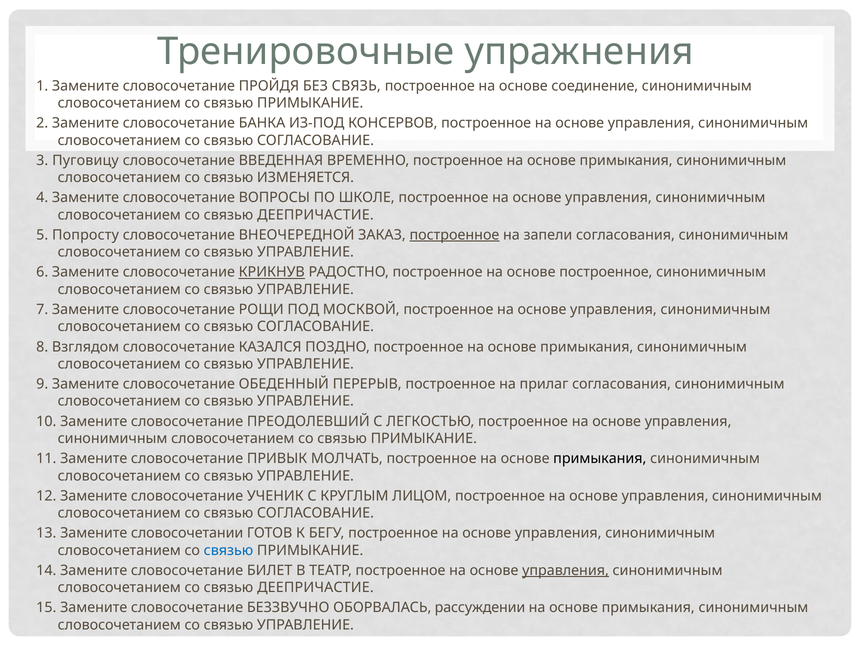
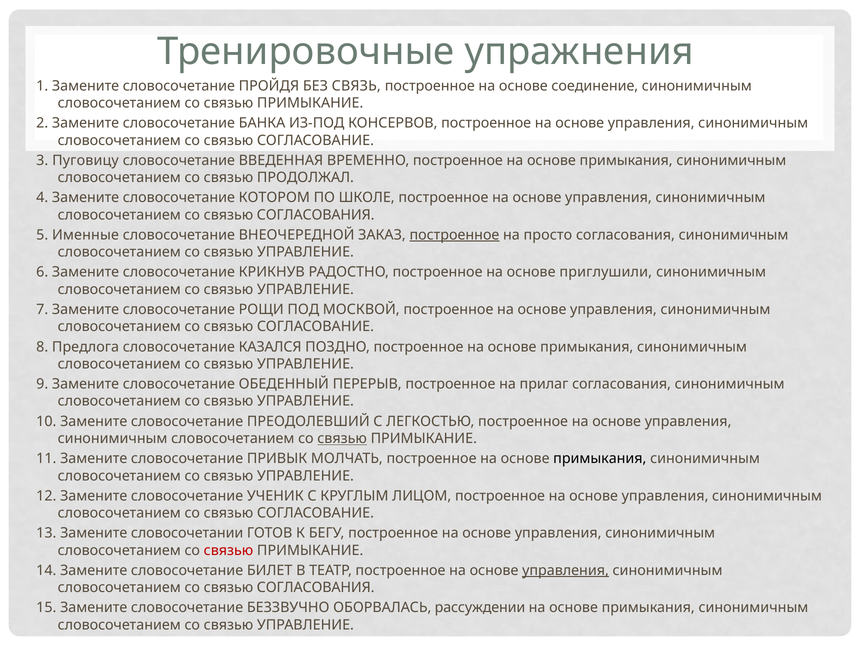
ИЗМЕНЯЕТСЯ: ИЗМЕНЯЕТСЯ -> ПРОДОЛЖАЛ
ВОПРОСЫ: ВОПРОСЫ -> КОТОРОМ
ДЕЕПРИЧАСТИЕ at (315, 215): ДЕЕПРИЧАСТИЕ -> СОГЛАСОВАНИЯ
Попросту: Попросту -> Именные
запели: запели -> просто
КРИКНУВ underline: present -> none
основе построенное: построенное -> приглушили
Взглядом: Взглядом -> Предлога
связью at (342, 439) underline: none -> present
связью at (229, 550) colour: blue -> red
ДЕЕПРИЧАСТИЕ at (315, 588): ДЕЕПРИЧАСТИЕ -> СОГЛАСОВАНИЯ
